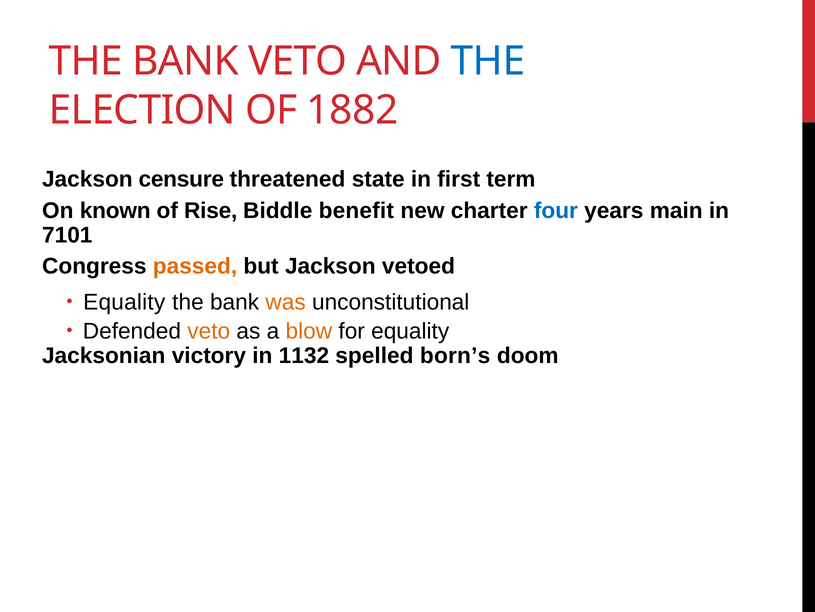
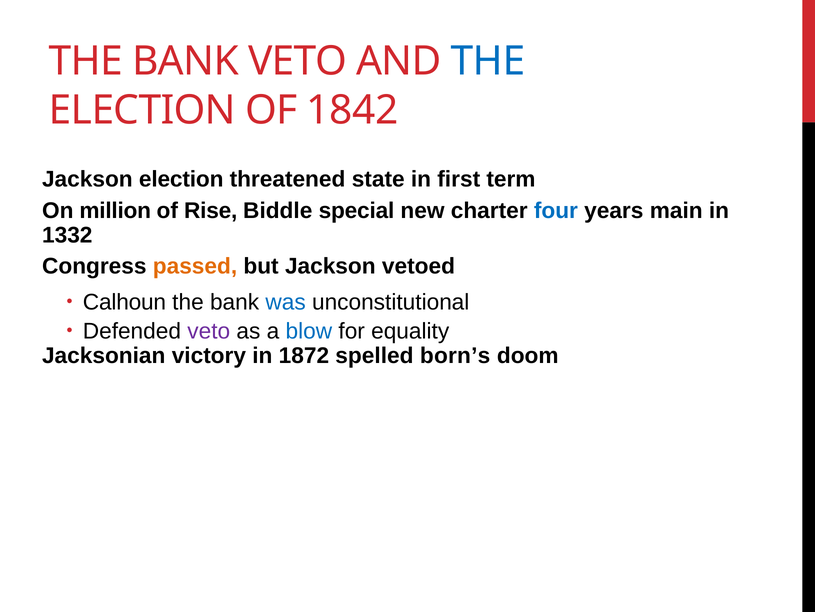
1882: 1882 -> 1842
Jackson censure: censure -> election
known: known -> million
benefit: benefit -> special
7101: 7101 -> 1332
Equality at (124, 302): Equality -> Calhoun
was colour: orange -> blue
veto at (209, 331) colour: orange -> purple
blow colour: orange -> blue
1132: 1132 -> 1872
